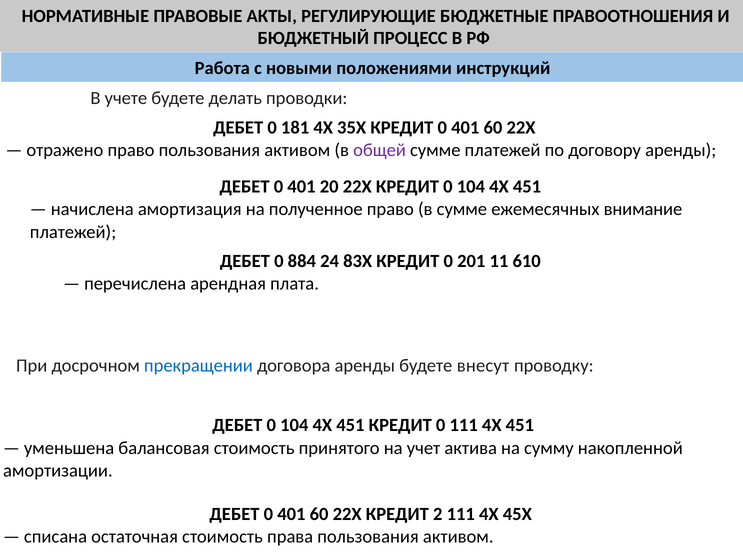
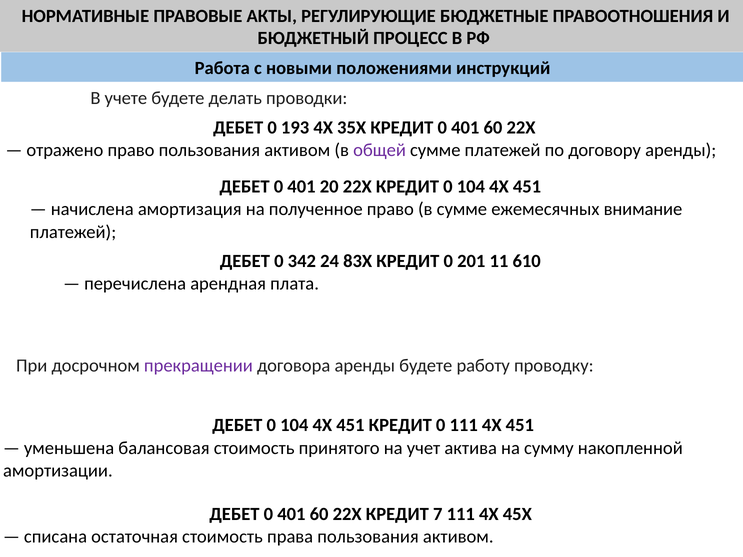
181: 181 -> 193
884: 884 -> 342
прекращении colour: blue -> purple
внесут: внесут -> работу
2: 2 -> 7
